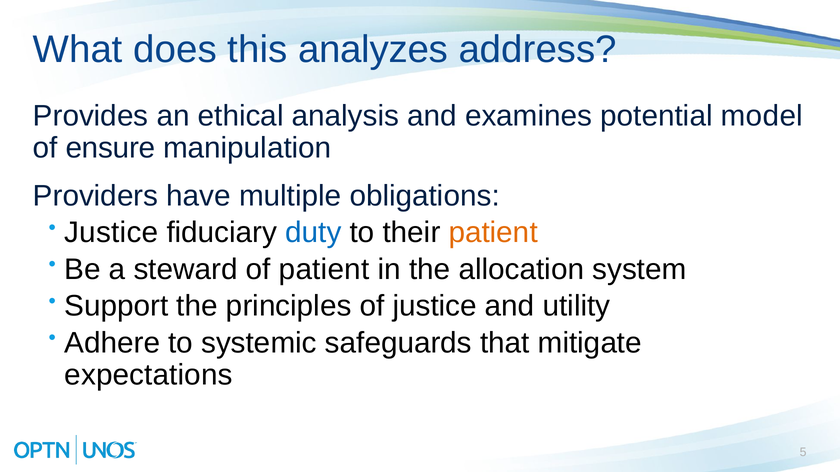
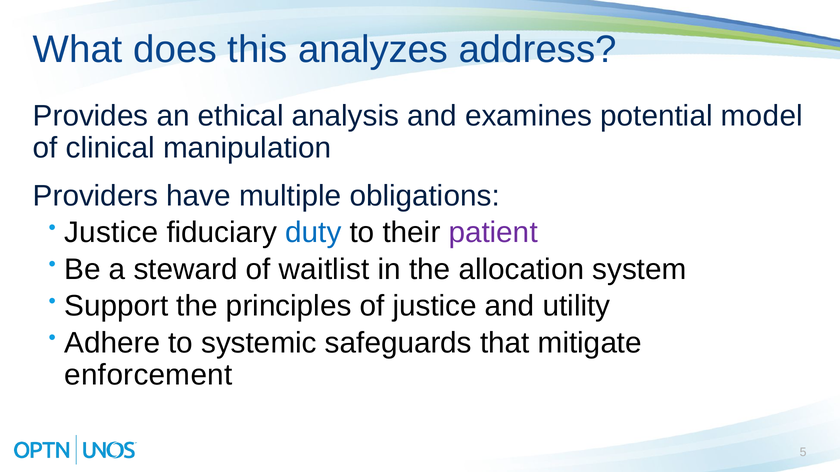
ensure: ensure -> clinical
patient at (493, 233) colour: orange -> purple
of patient: patient -> waitlist
expectations: expectations -> enforcement
